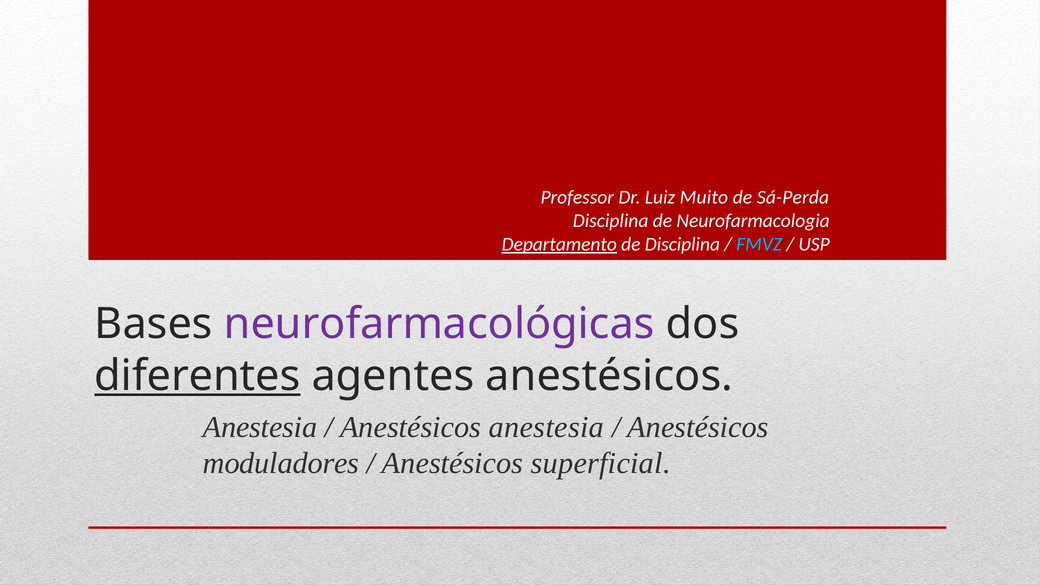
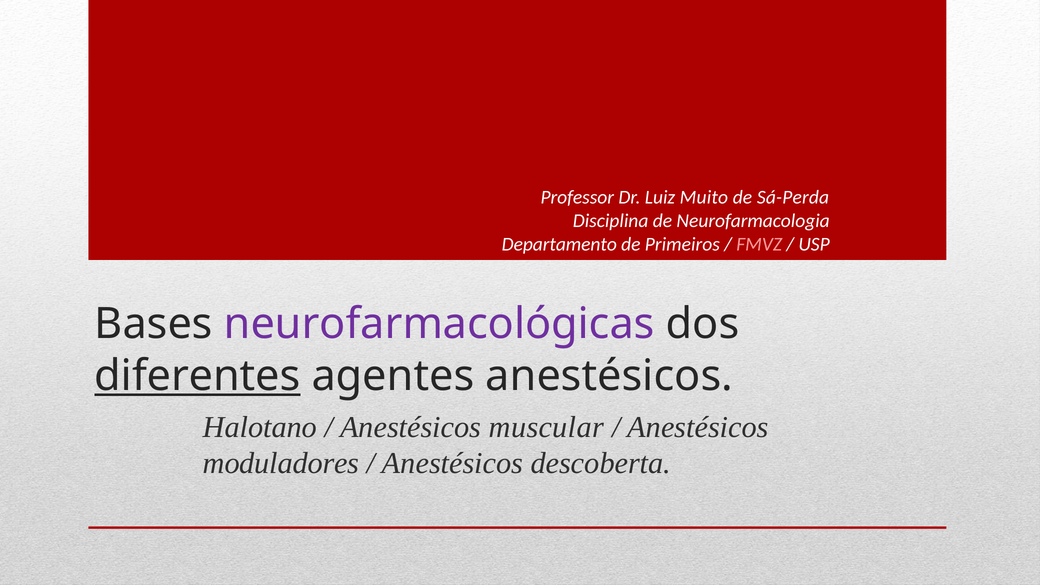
Departamento underline: present -> none
de Disciplina: Disciplina -> Primeiros
FMVZ colour: light blue -> pink
Anestesia at (260, 427): Anestesia -> Halotano
anestesia at (546, 427): anestesia -> muscular
superficial: superficial -> descoberta
